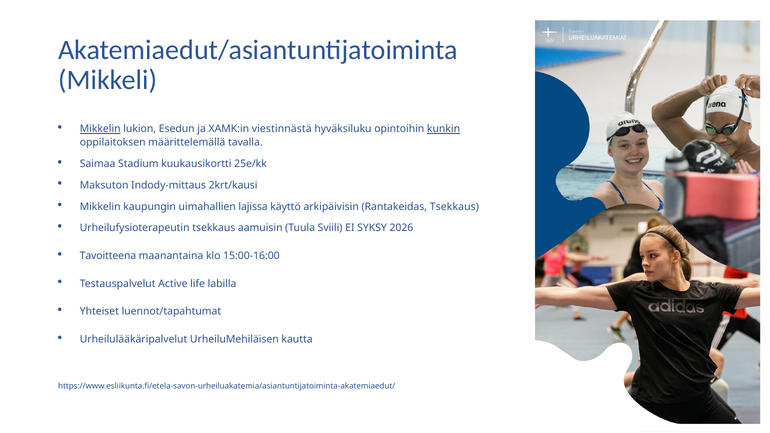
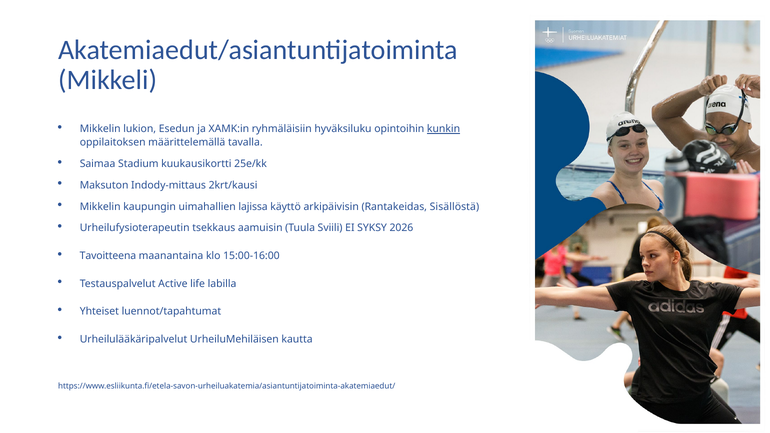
Mikkelin at (100, 129) underline: present -> none
viestinnästä: viestinnästä -> ryhmäläisiin
Rantakeidas Tsekkaus: Tsekkaus -> Sisällöstä
